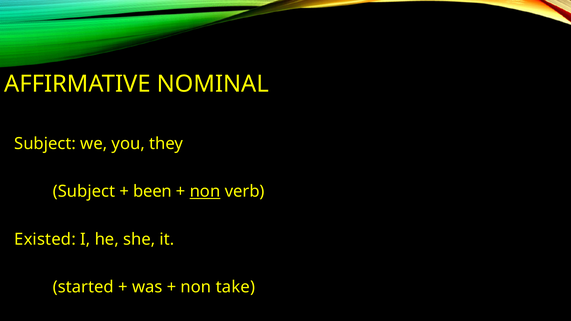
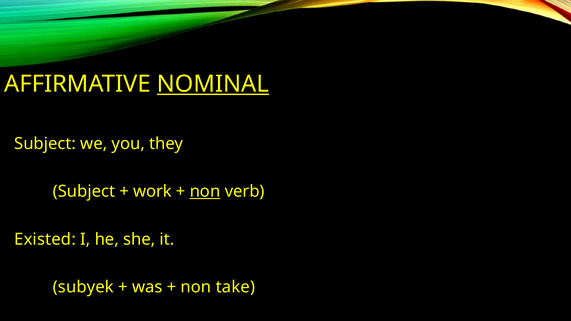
NOMINAL underline: none -> present
been: been -> work
started: started -> subyek
